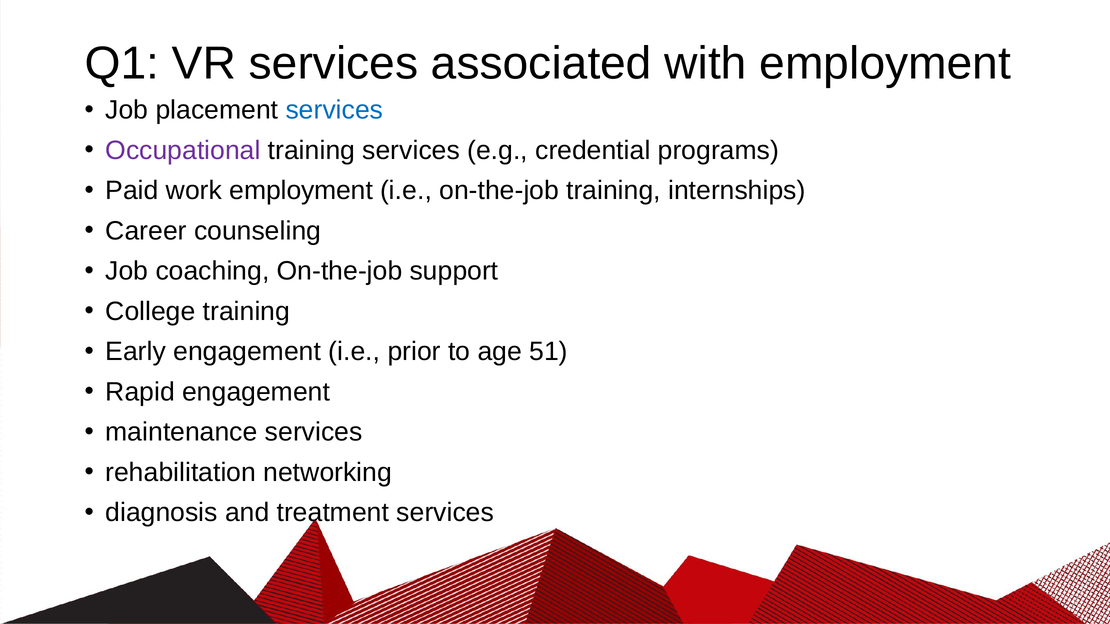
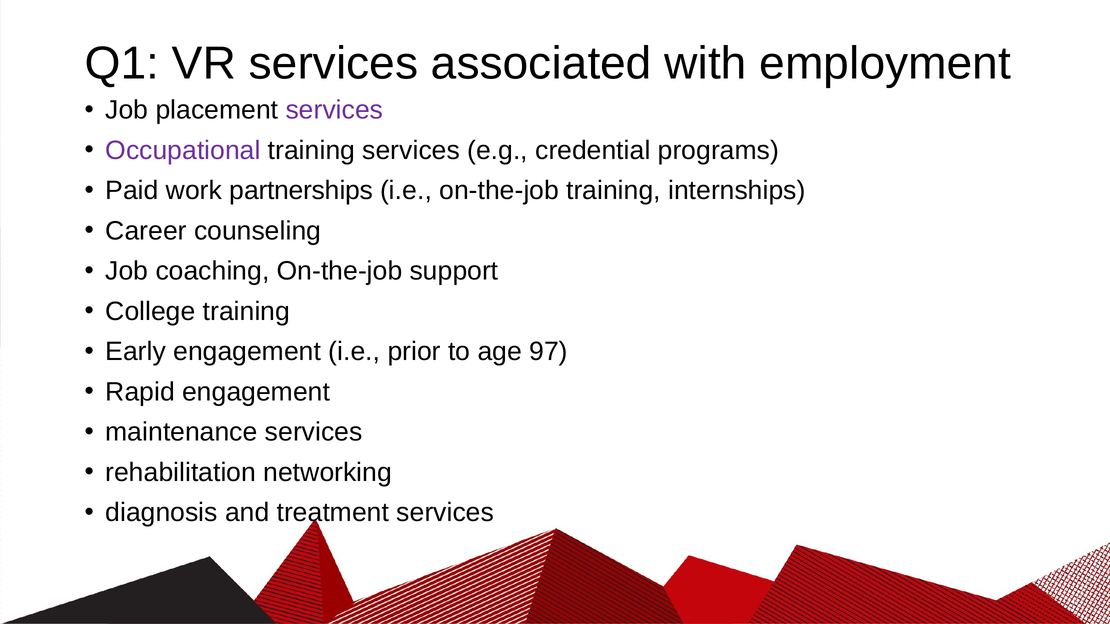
services at (334, 110) colour: blue -> purple
work employment: employment -> partnerships
51: 51 -> 97
